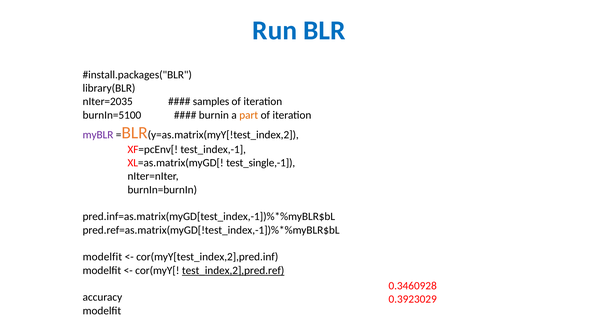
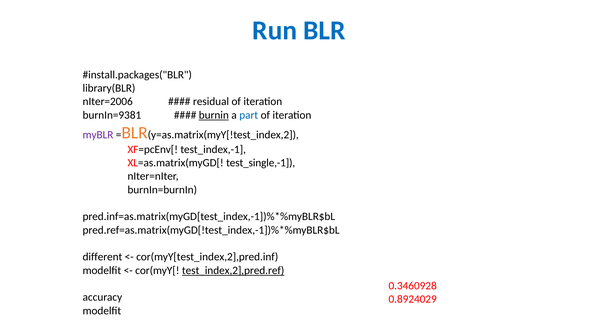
nIter=2035: nIter=2035 -> nIter=2006
samples: samples -> residual
burnIn=5100: burnIn=5100 -> burnIn=9381
burnin underline: none -> present
part colour: orange -> blue
modelfit at (102, 257): modelfit -> different
0.3923029: 0.3923029 -> 0.8924029
